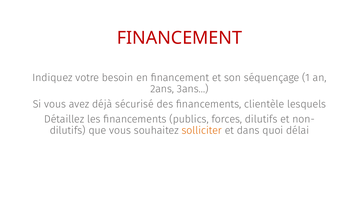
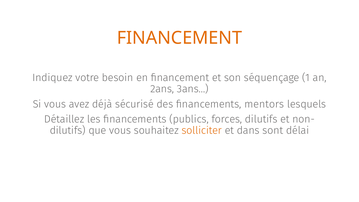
FINANCEMENT at (179, 38) colour: red -> orange
clientèle: clientèle -> mentors
quoi: quoi -> sont
